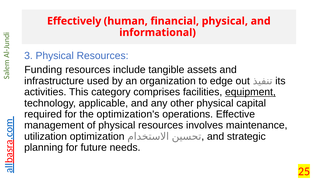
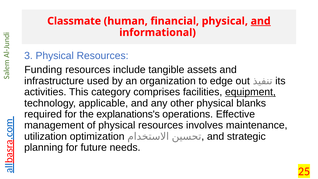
Effectively: Effectively -> Classmate
and at (261, 21) underline: none -> present
capital: capital -> blanks
optimization's: optimization's -> explanations's
